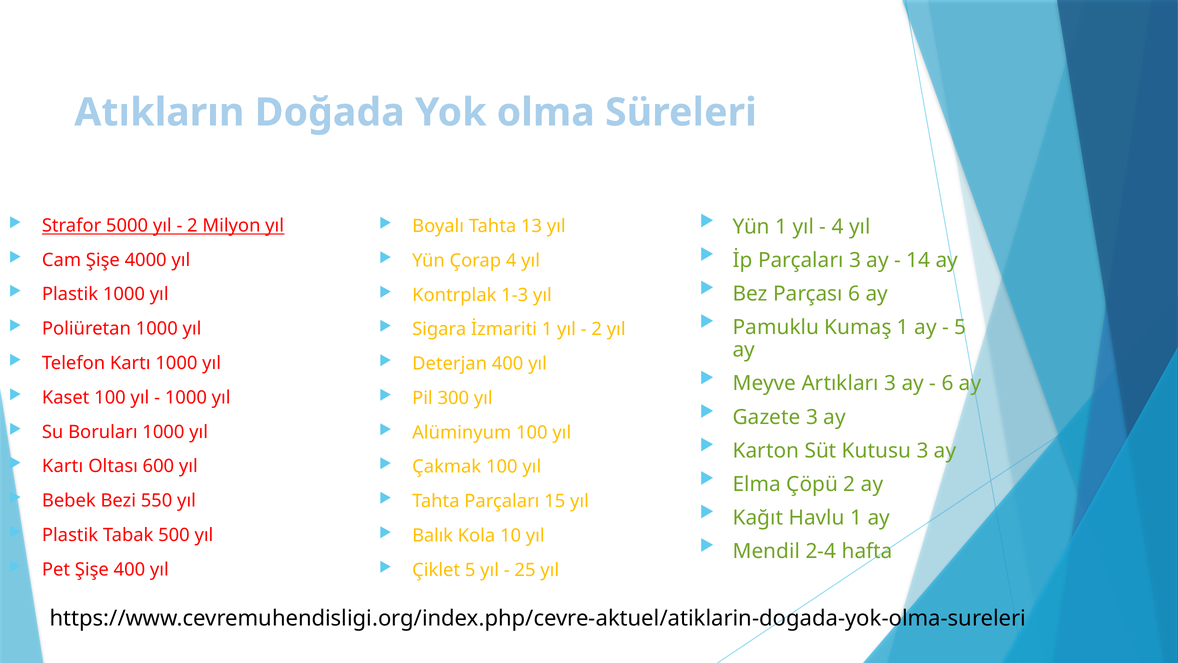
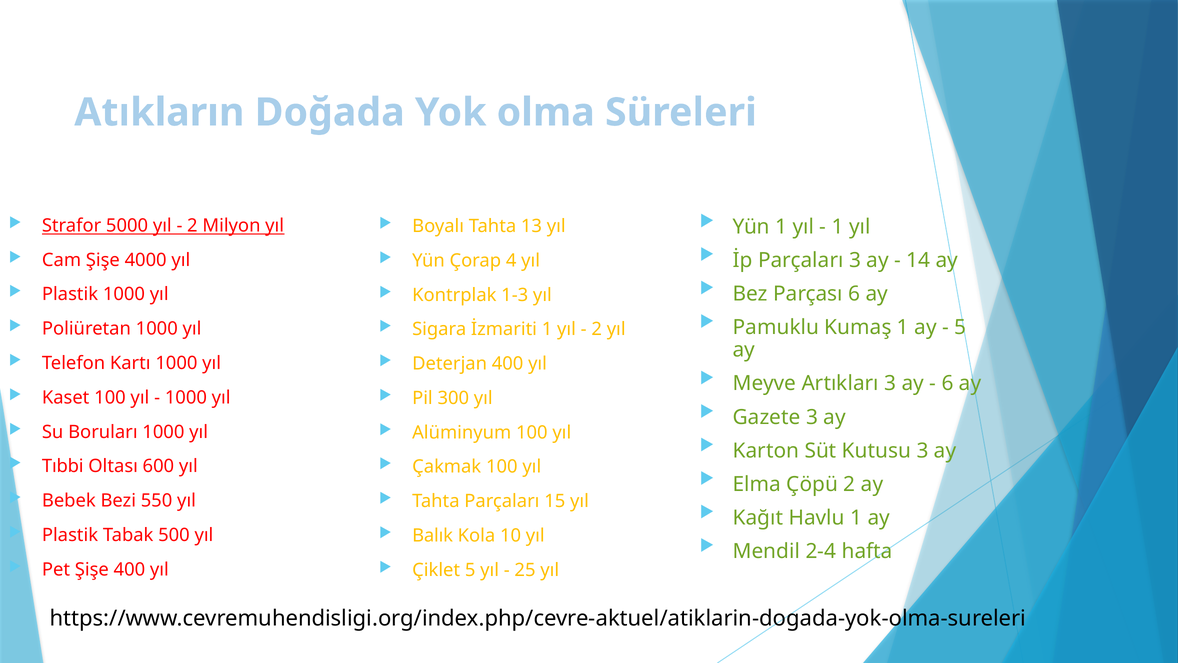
4 at (838, 227): 4 -> 1
Kartı at (63, 466): Kartı -> Tıbbi
